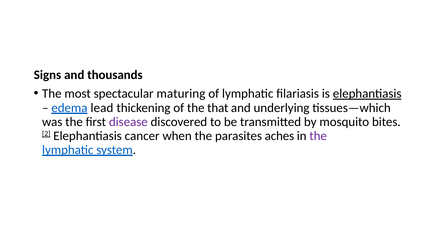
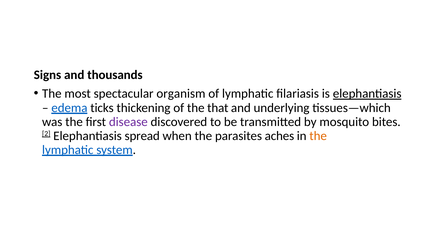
maturing: maturing -> organism
lead: lead -> ticks
cancer: cancer -> spread
the at (318, 136) colour: purple -> orange
